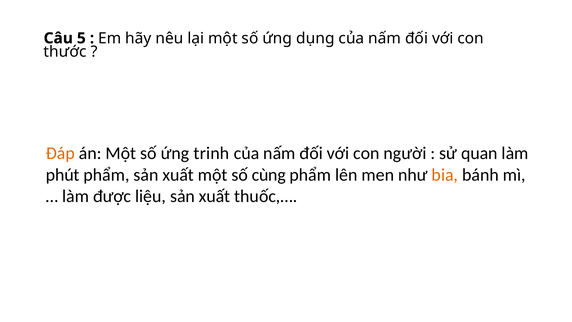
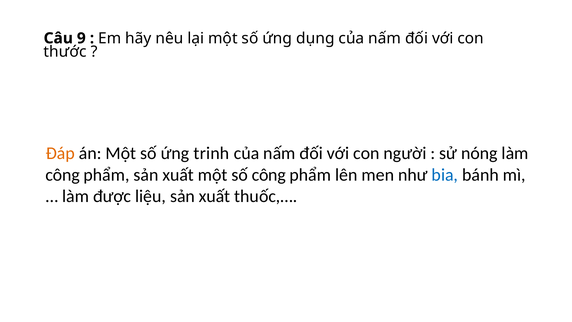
5: 5 -> 9
quan: quan -> nóng
phút at (63, 175): phút -> công
số cùng: cùng -> công
bia colour: orange -> blue
